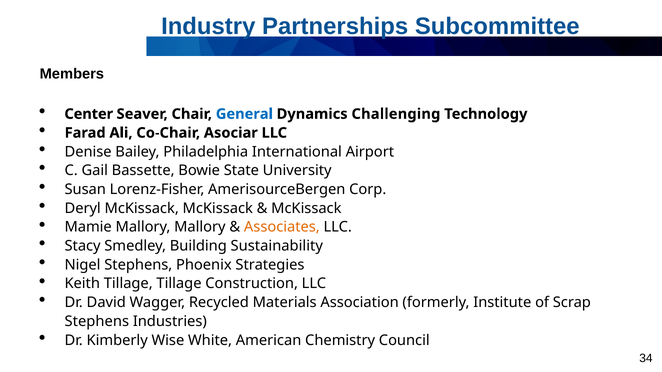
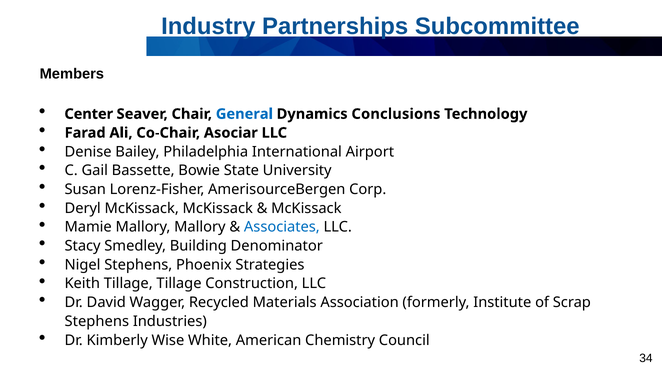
Challenging: Challenging -> Conclusions
Associates colour: orange -> blue
Sustainability: Sustainability -> Denominator
